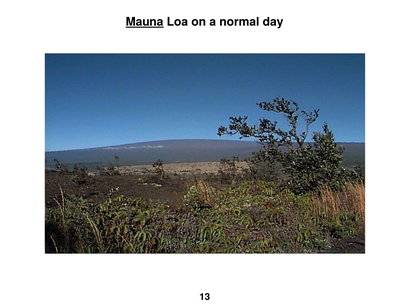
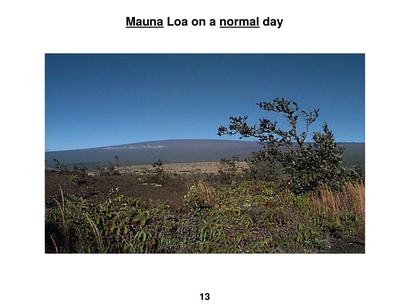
normal underline: none -> present
